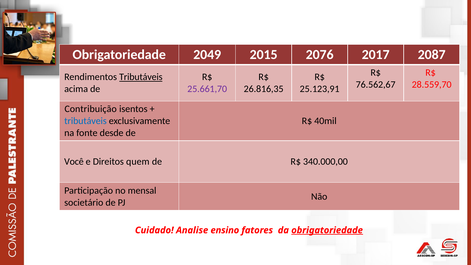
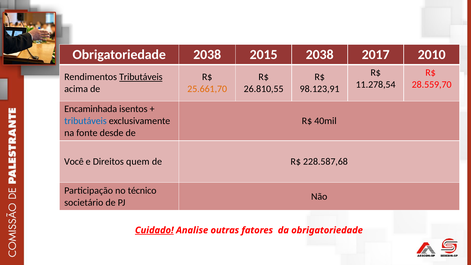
Obrigatoriedade 2049: 2049 -> 2038
2015 2076: 2076 -> 2038
2087: 2087 -> 2010
76.562,67: 76.562,67 -> 11.278,54
25.661,70 colour: purple -> orange
26.816,35: 26.816,35 -> 26.810,55
25.123,91: 25.123,91 -> 98.123,91
Contribuição: Contribuição -> Encaminhada
340.000,00: 340.000,00 -> 228.587,68
mensal: mensal -> técnico
Cuidado underline: none -> present
ensino: ensino -> outras
obrigatoriedade at (327, 230) underline: present -> none
